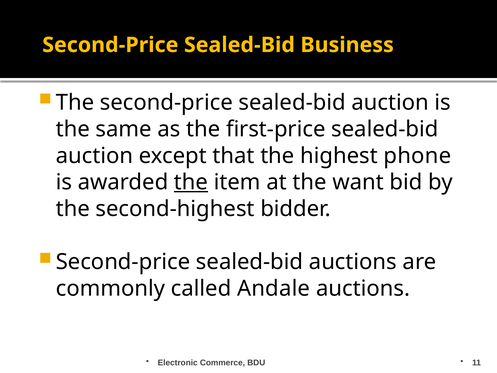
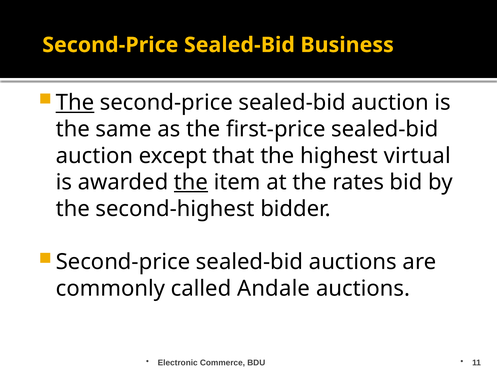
The at (75, 103) underline: none -> present
phone: phone -> virtual
want: want -> rates
